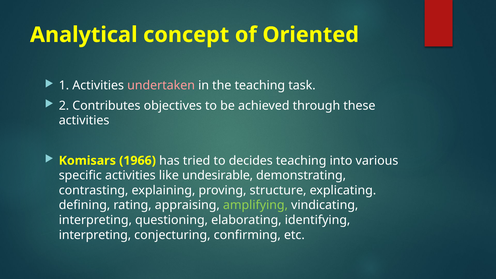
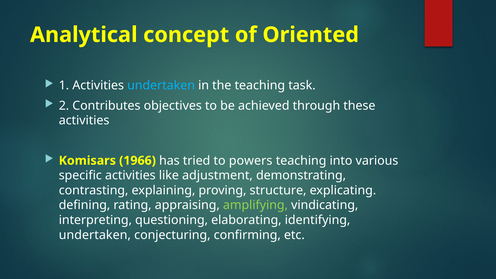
undertaken at (161, 86) colour: pink -> light blue
decides: decides -> powers
undesirable: undesirable -> adjustment
interpreting at (95, 235): interpreting -> undertaken
